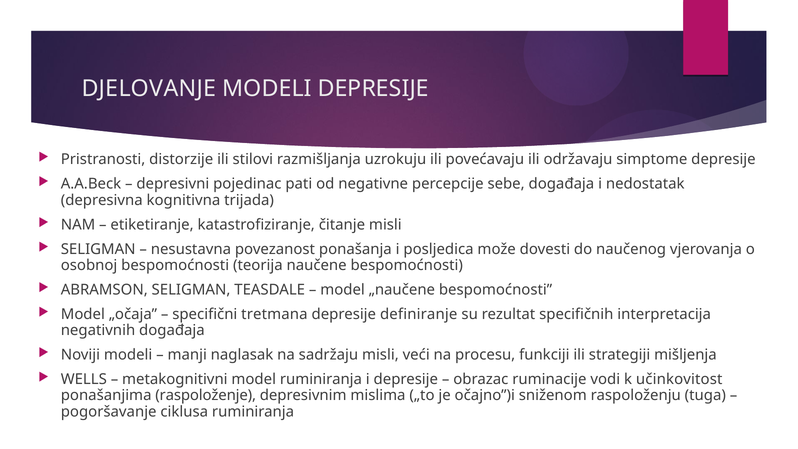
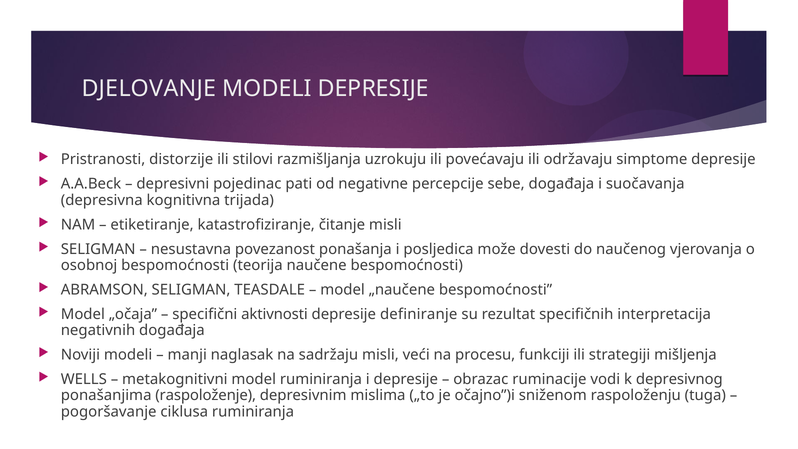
nedostatak: nedostatak -> suočavanja
tretmana: tretmana -> aktivnosti
učinkovitost: učinkovitost -> depresivnog
